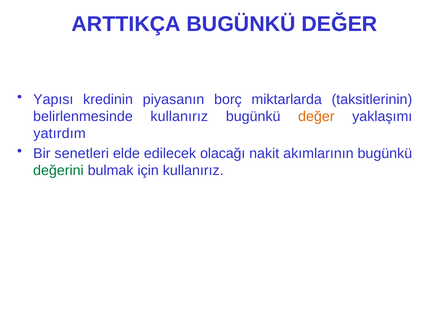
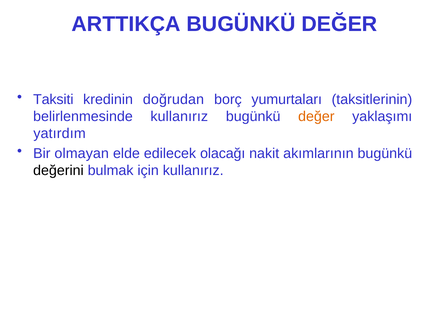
Yapısı: Yapısı -> Taksiti
piyasanın: piyasanın -> doğrudan
miktarlarda: miktarlarda -> yumurtaları
senetleri: senetleri -> olmayan
değerini colour: green -> black
